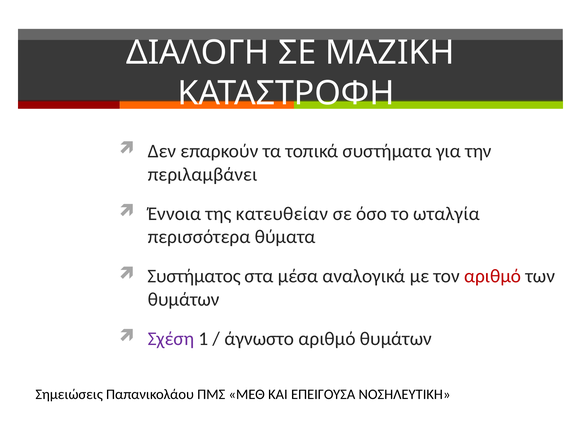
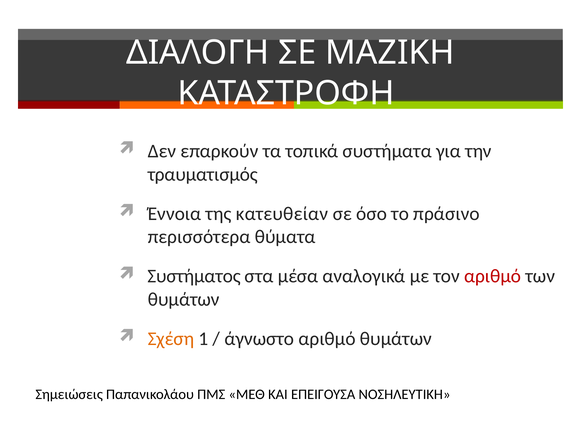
περιλαμβάνει: περιλαμβάνει -> τραυματισμός
ωταλγία: ωταλγία -> πράσινο
Σχέση colour: purple -> orange
